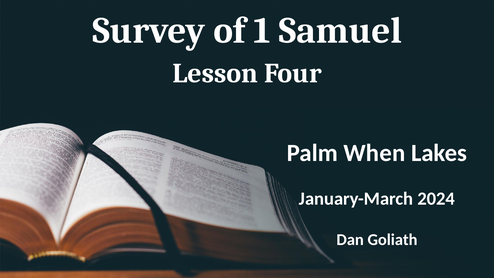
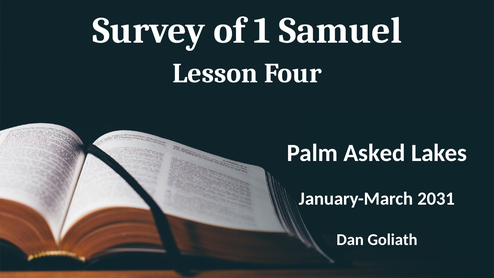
When: When -> Asked
2024: 2024 -> 2031
